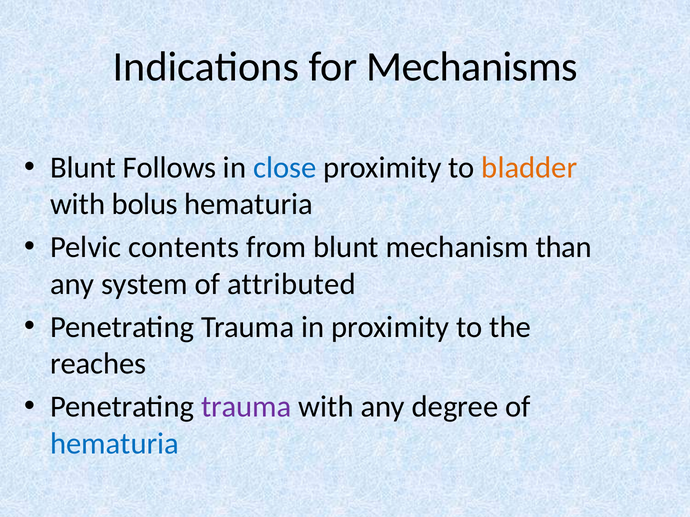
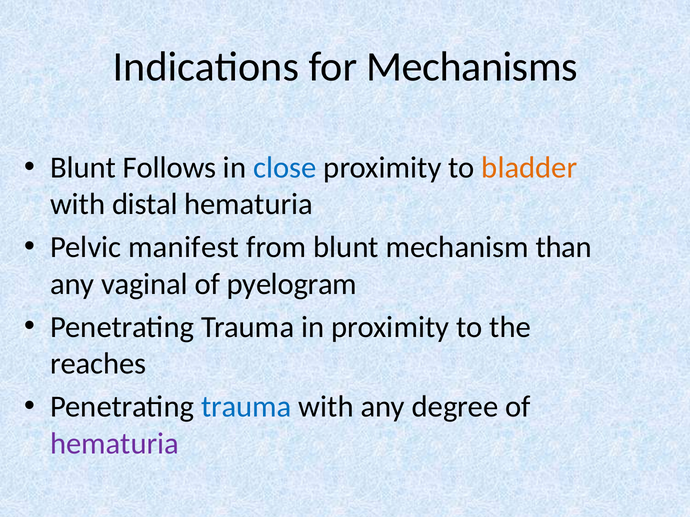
bolus: bolus -> distal
contents: contents -> manifest
system: system -> vaginal
attributed: attributed -> pyelogram
trauma at (246, 407) colour: purple -> blue
hematuria at (115, 444) colour: blue -> purple
